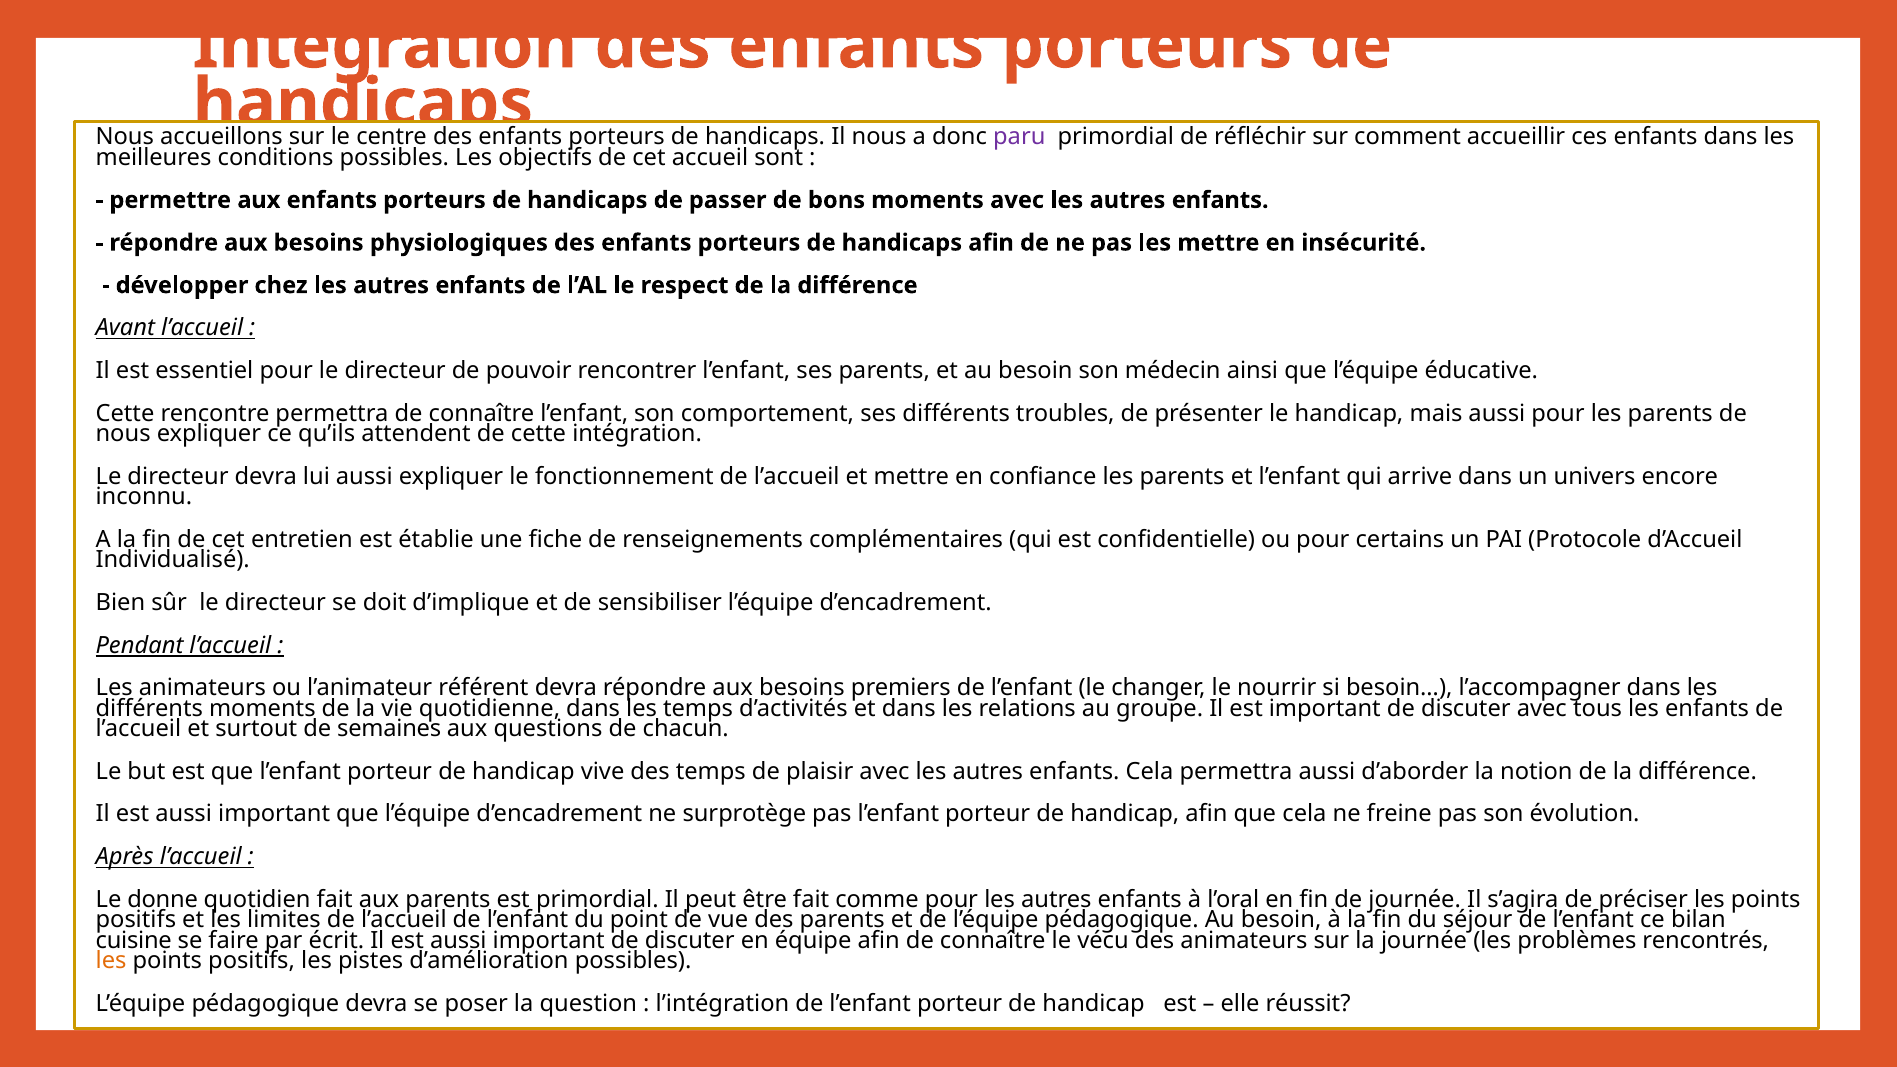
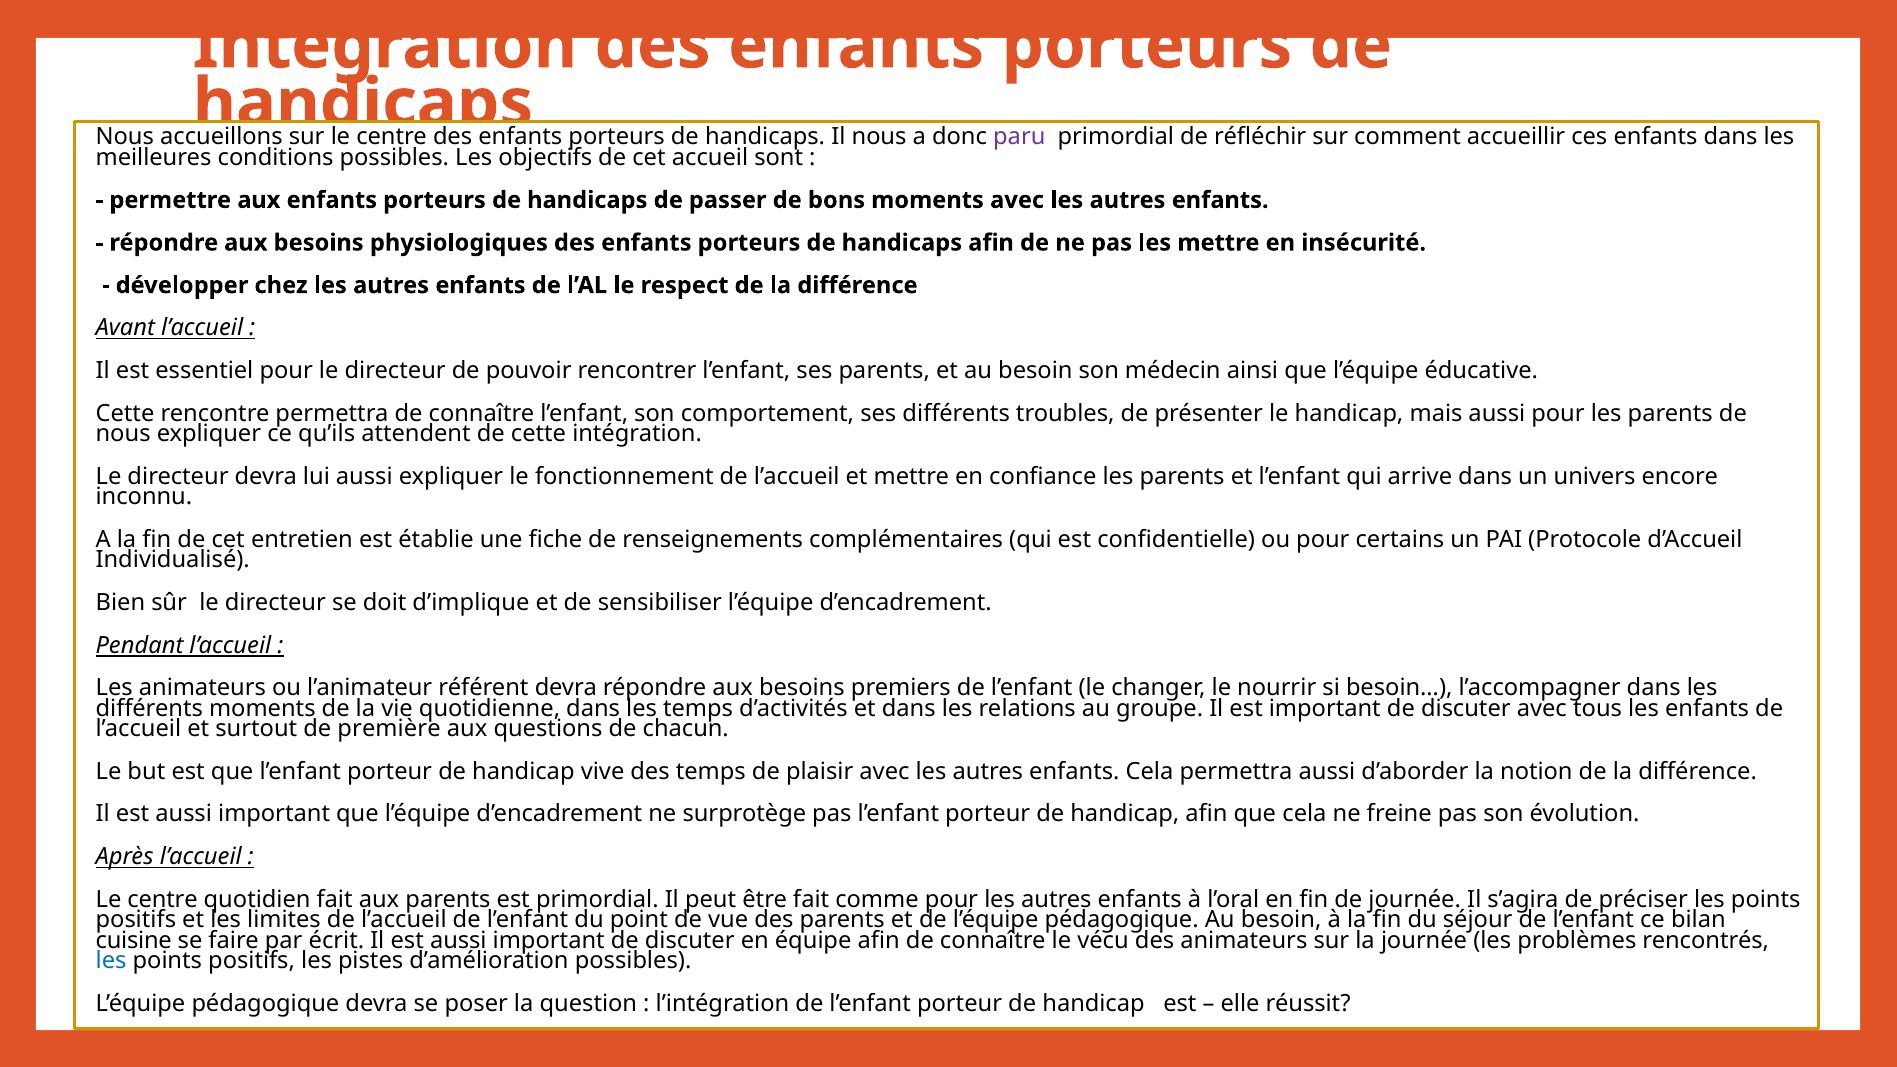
semaines: semaines -> première
donne at (163, 899): donne -> centre
les at (111, 961) colour: orange -> blue
